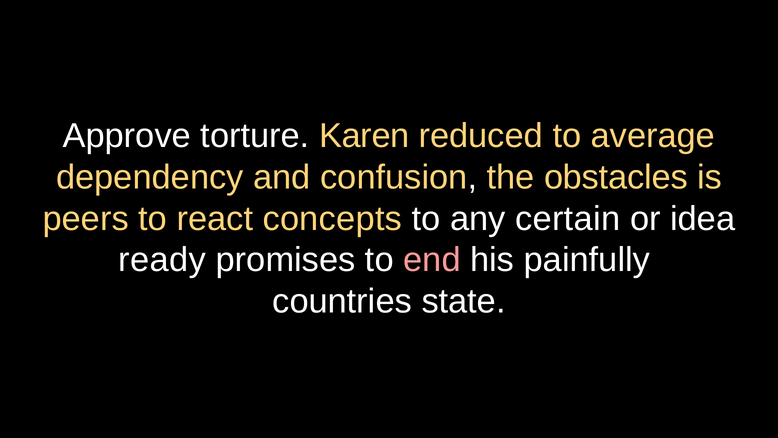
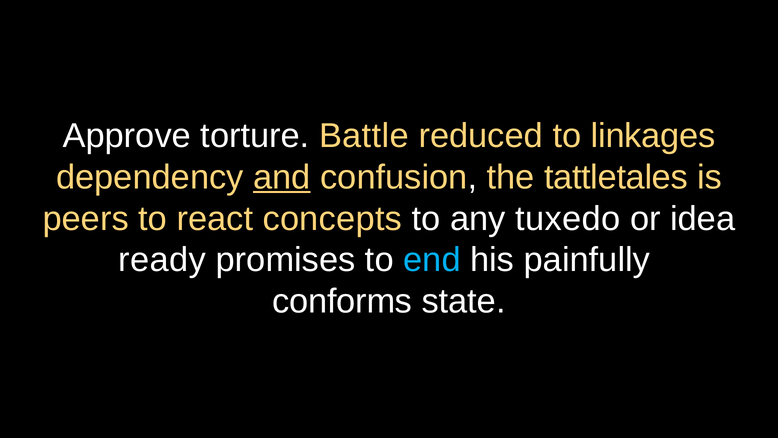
Karen: Karen -> Battle
average: average -> linkages
and underline: none -> present
obstacles: obstacles -> tattletales
certain: certain -> tuxedo
end colour: pink -> light blue
countries: countries -> conforms
